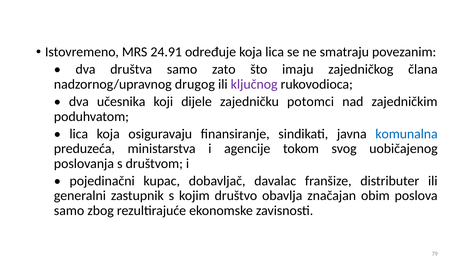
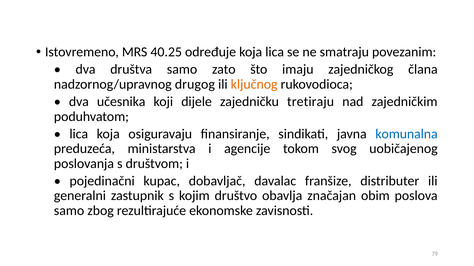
24.91: 24.91 -> 40.25
ključnog colour: purple -> orange
potomci: potomci -> tretiraju
